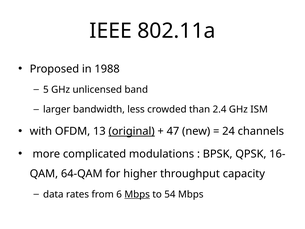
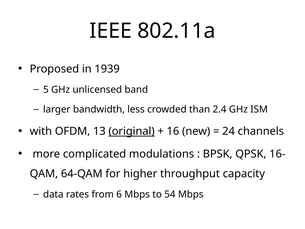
1988: 1988 -> 1939
47: 47 -> 16
Mbps at (137, 194) underline: present -> none
